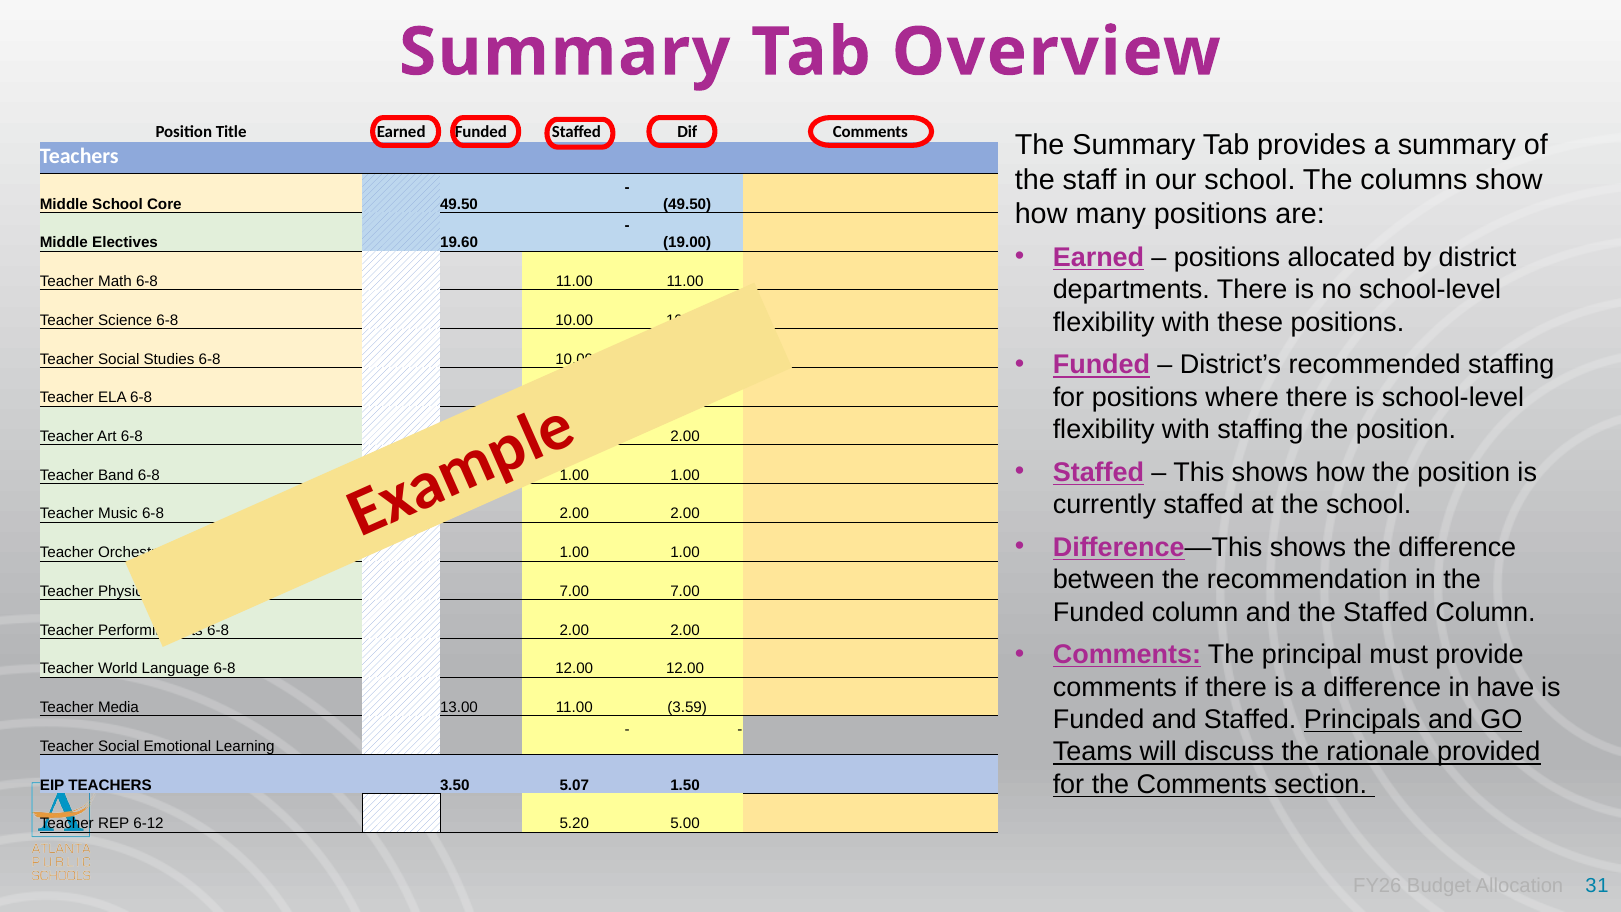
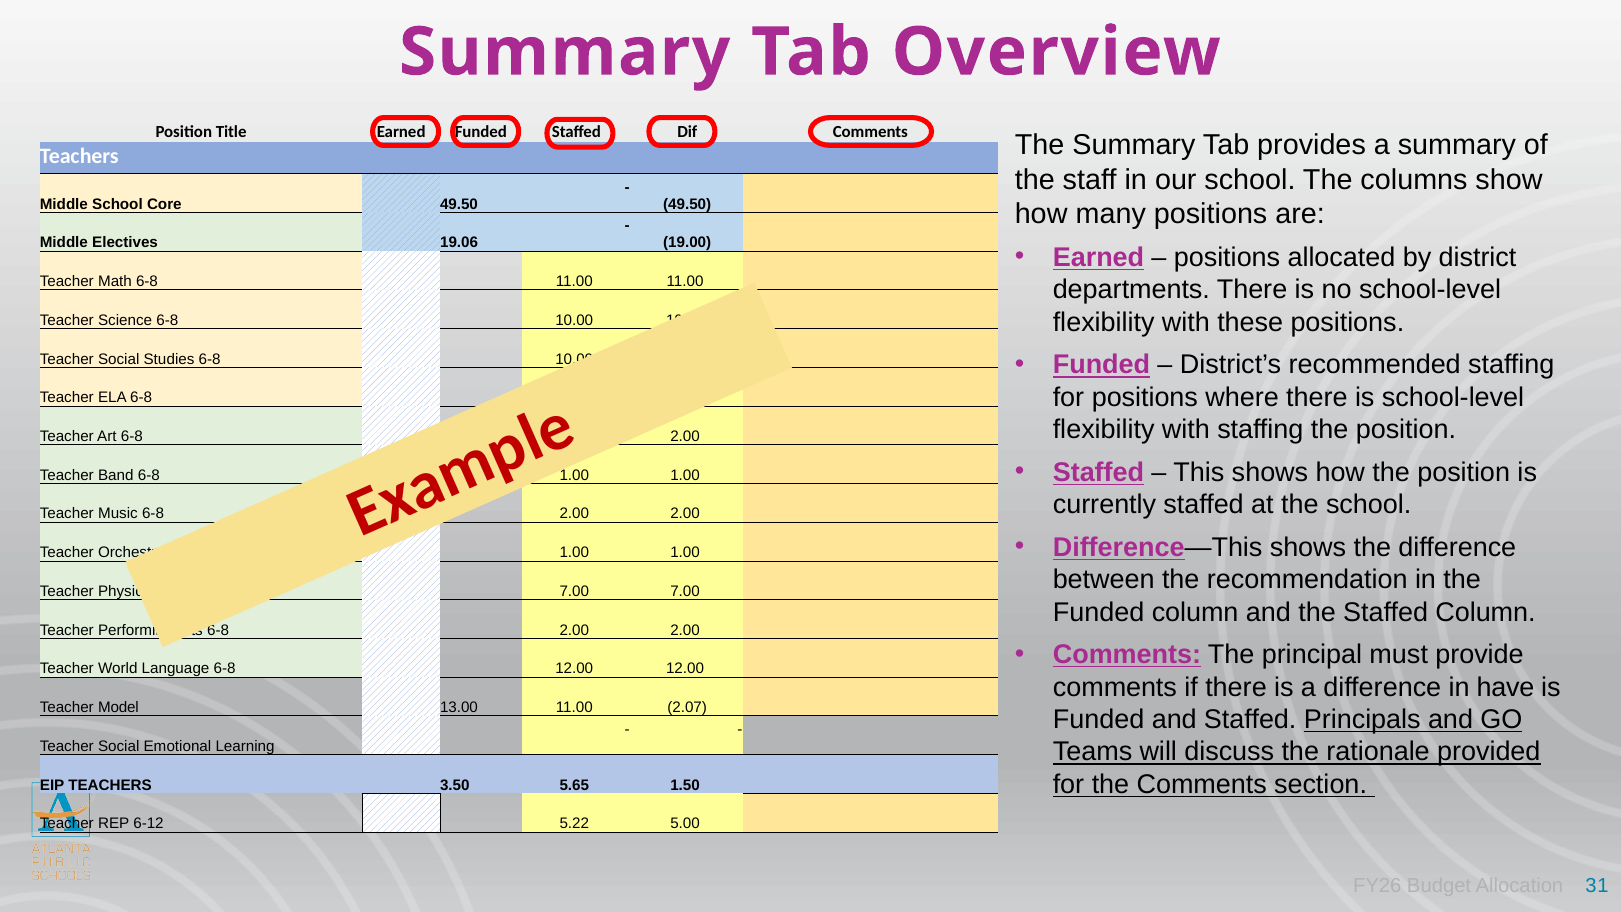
19.60: 19.60 -> 19.06
Media: Media -> Model
3.59: 3.59 -> 2.07
5.07: 5.07 -> 5.65
5.20: 5.20 -> 5.22
